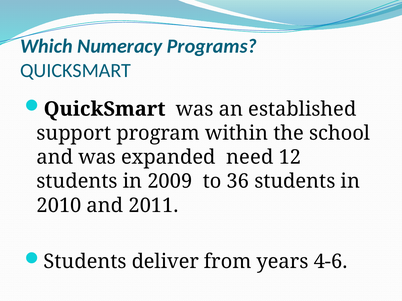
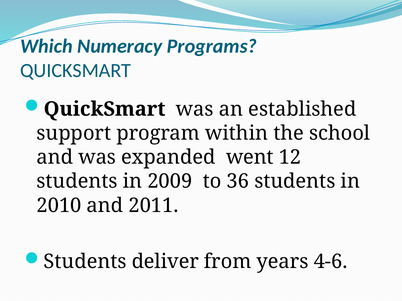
need: need -> went
